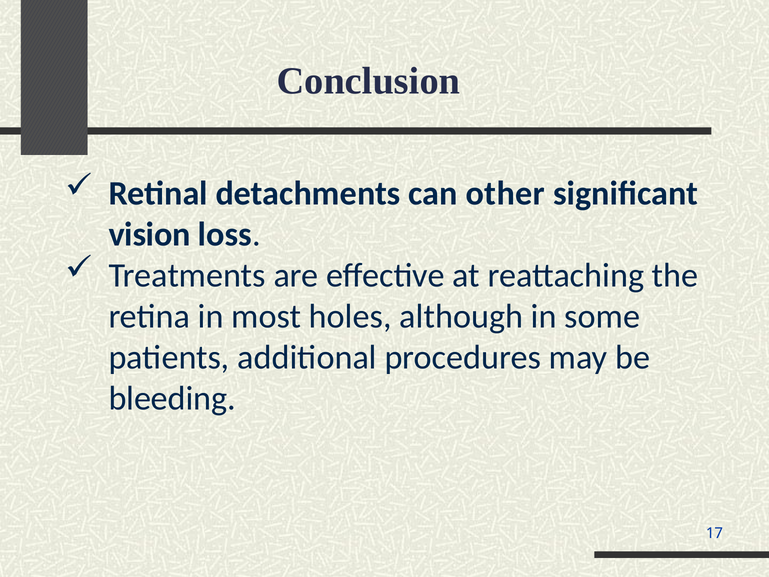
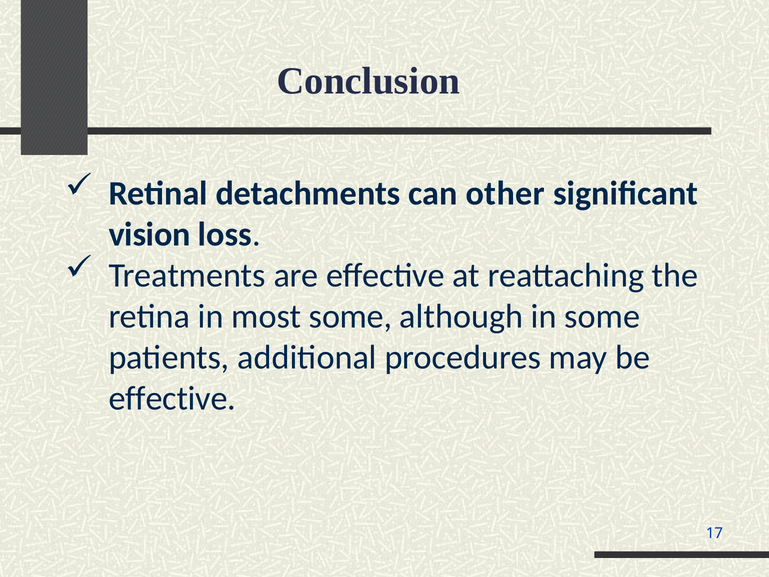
most holes: holes -> some
bleeding at (172, 398): bleeding -> effective
